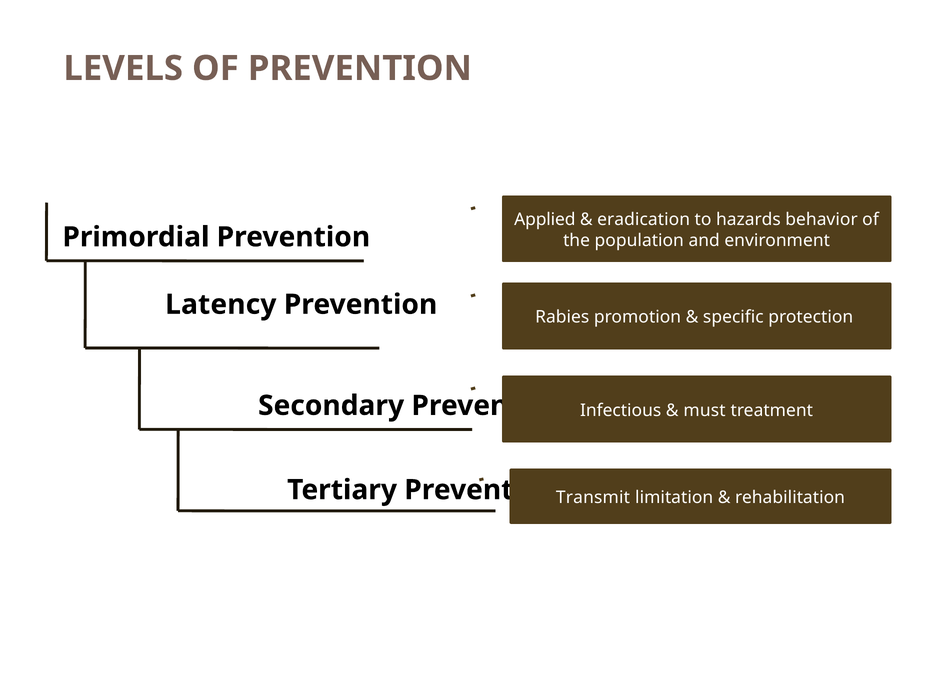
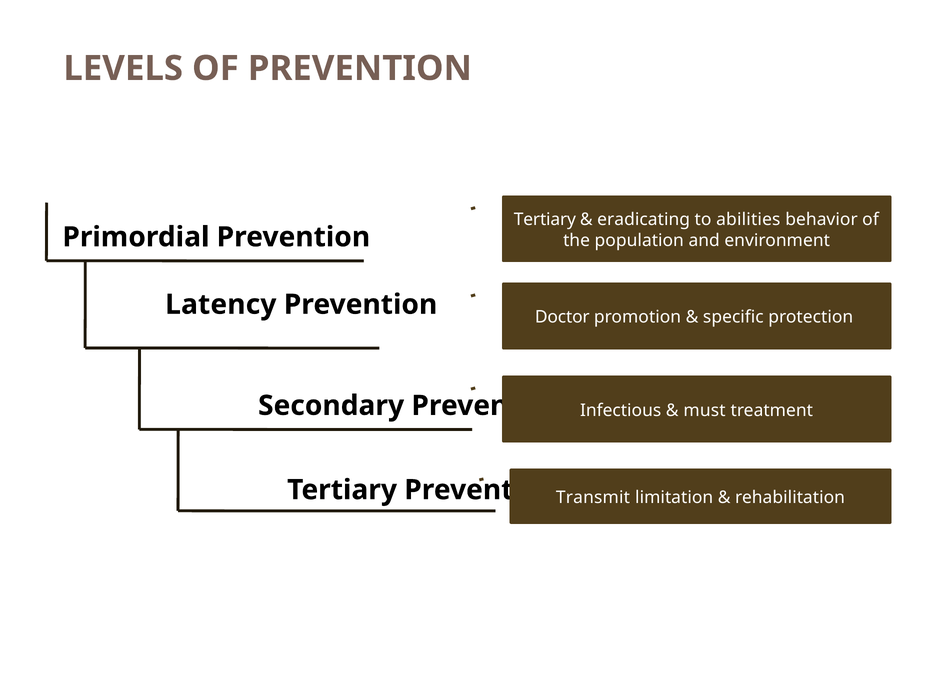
Applied at (545, 220): Applied -> Tertiary
eradication: eradication -> eradicating
hazards: hazards -> abilities
Rabies: Rabies -> Doctor
